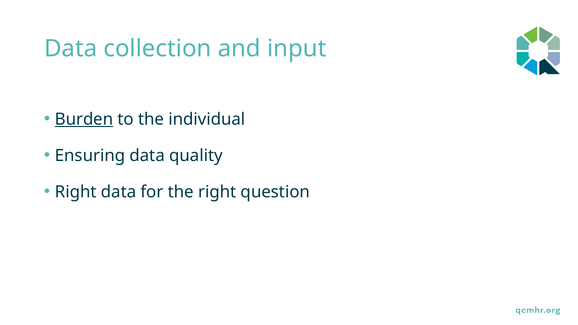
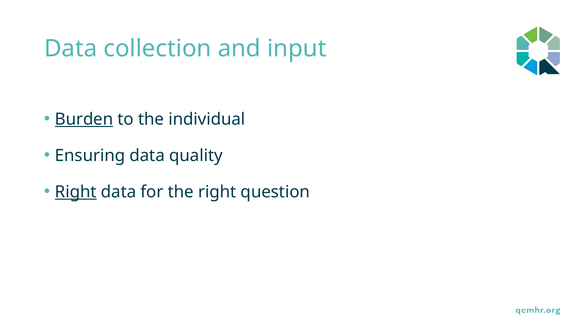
Right at (76, 192) underline: none -> present
